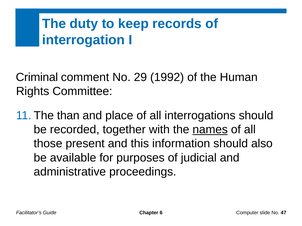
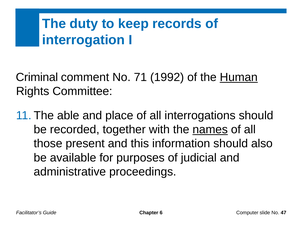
29: 29 -> 71
Human underline: none -> present
than: than -> able
